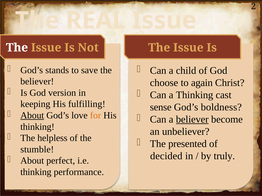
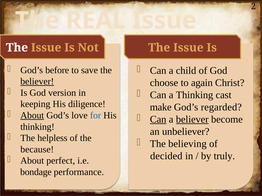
stands: stands -> before
believer at (37, 82) underline: none -> present
fulfilling: fulfilling -> diligence
sense: sense -> make
boldness: boldness -> regarded
for colour: orange -> blue
Can at (158, 120) underline: none -> present
presented: presented -> believing
stumble: stumble -> because
thinking at (36, 172): thinking -> bondage
